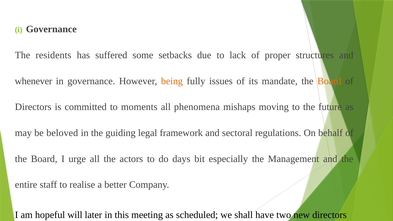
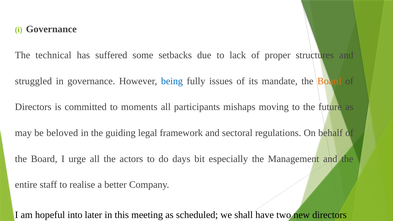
residents: residents -> technical
whenever: whenever -> struggled
being colour: orange -> blue
phenomena: phenomena -> participants
hopeful will: will -> into
